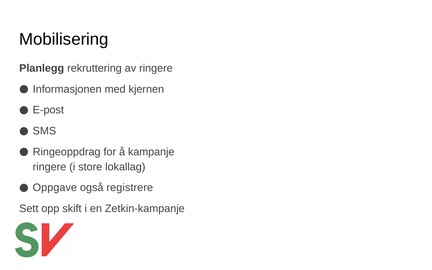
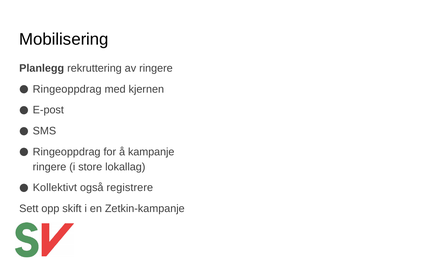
Informasjonen at (67, 89): Informasjonen -> Ringeoppdrag
Oppgave: Oppgave -> Kollektivt
